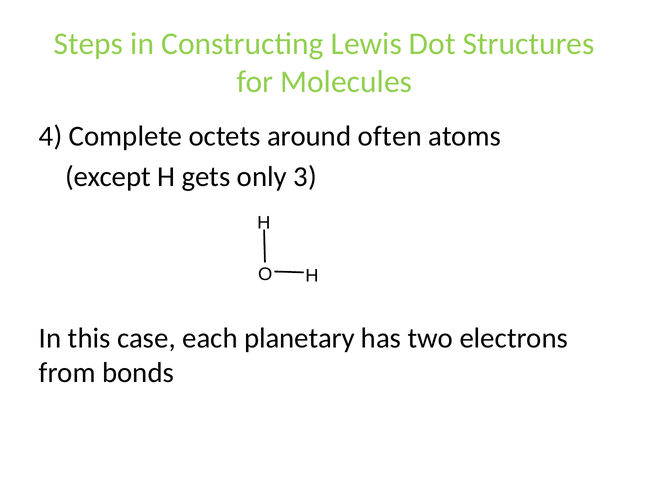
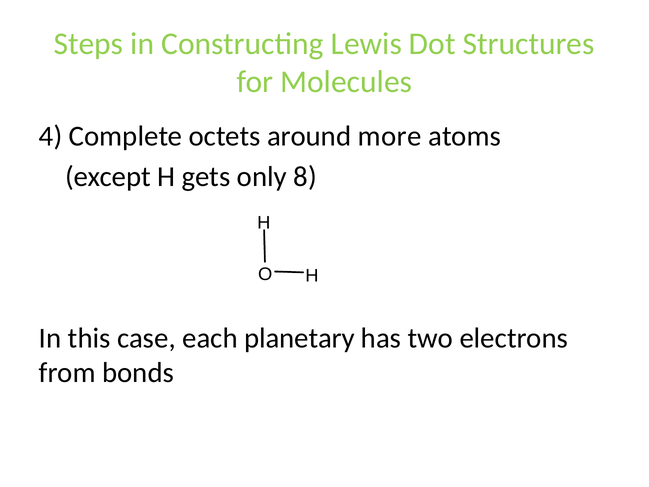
often: often -> more
3: 3 -> 8
